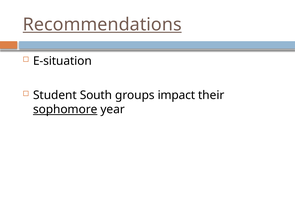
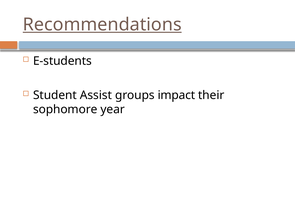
E-situation: E-situation -> E-students
South: South -> Assist
sophomore underline: present -> none
